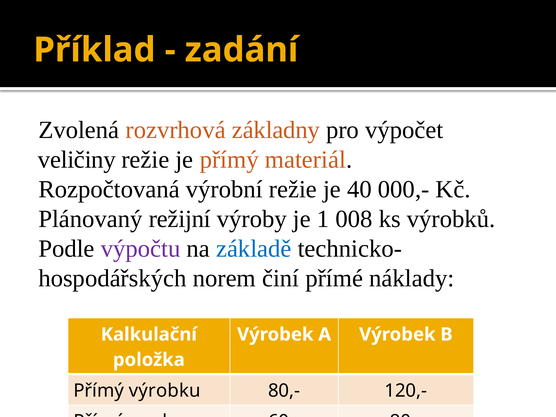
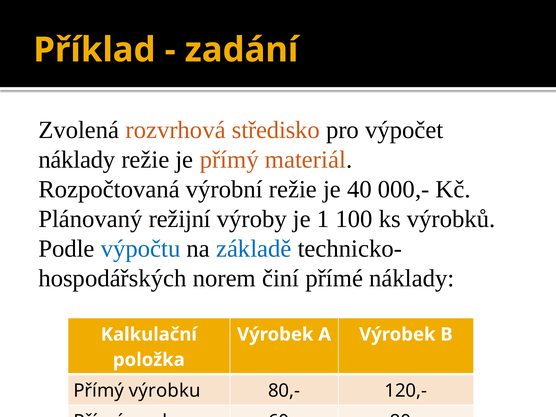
základny: základny -> středisko
veličiny at (77, 160): veličiny -> náklady
008: 008 -> 100
výpočtu colour: purple -> blue
